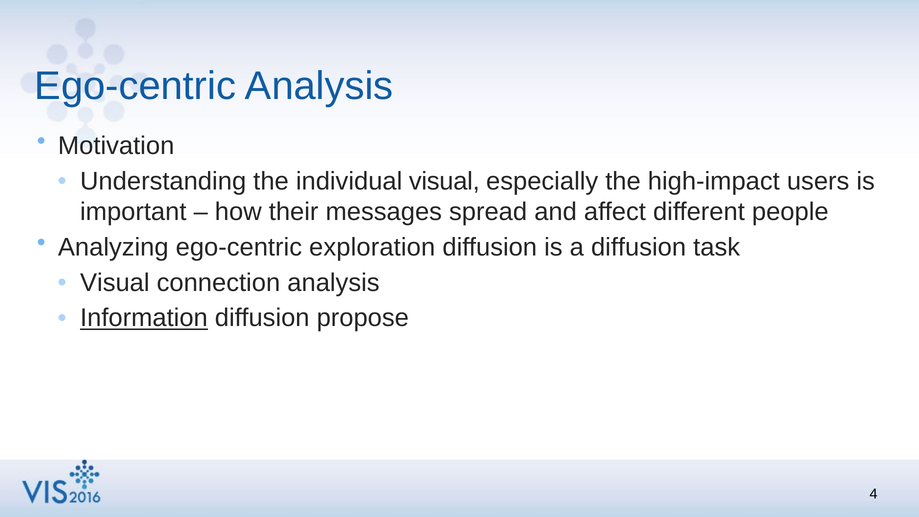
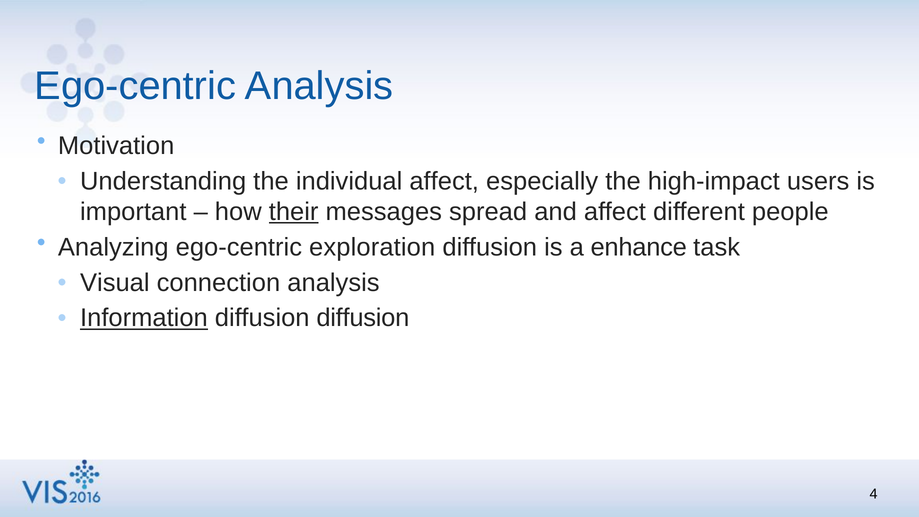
individual visual: visual -> affect
their underline: none -> present
a diffusion: diffusion -> enhance
diffusion propose: propose -> diffusion
